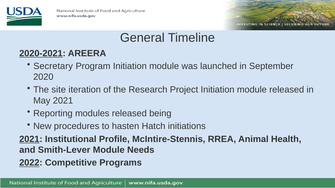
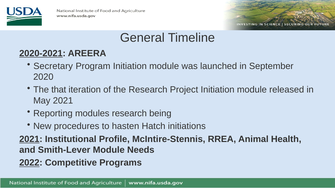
site: site -> that
modules released: released -> research
